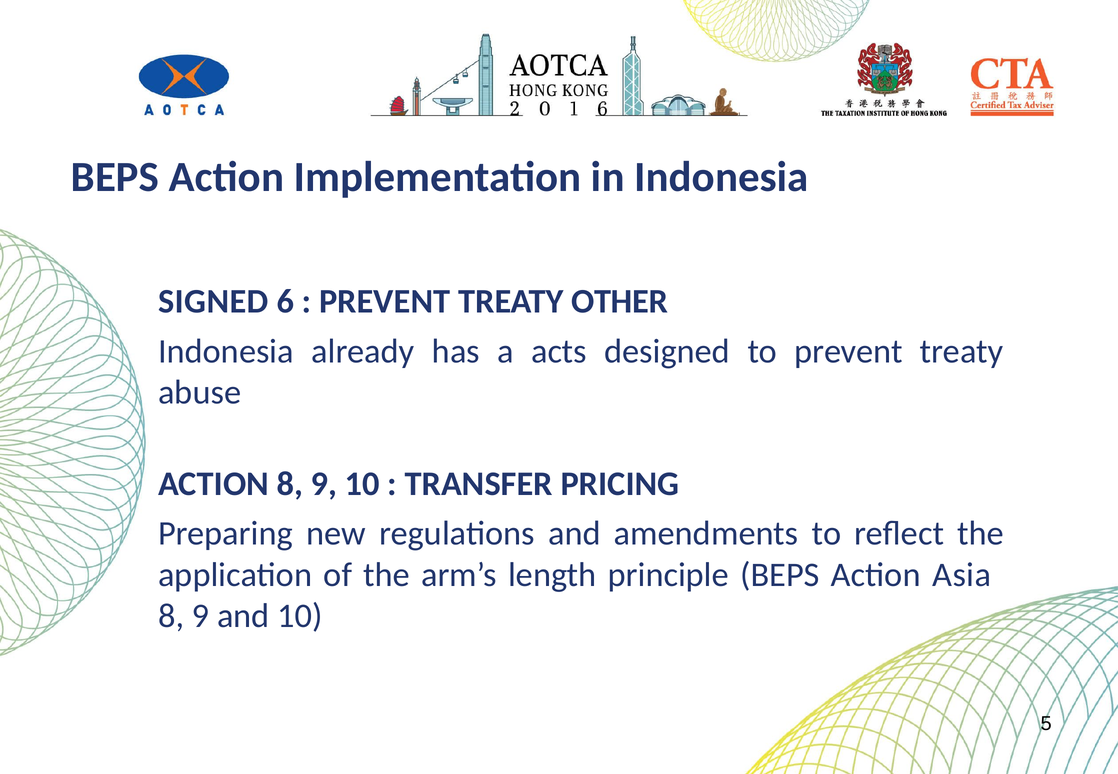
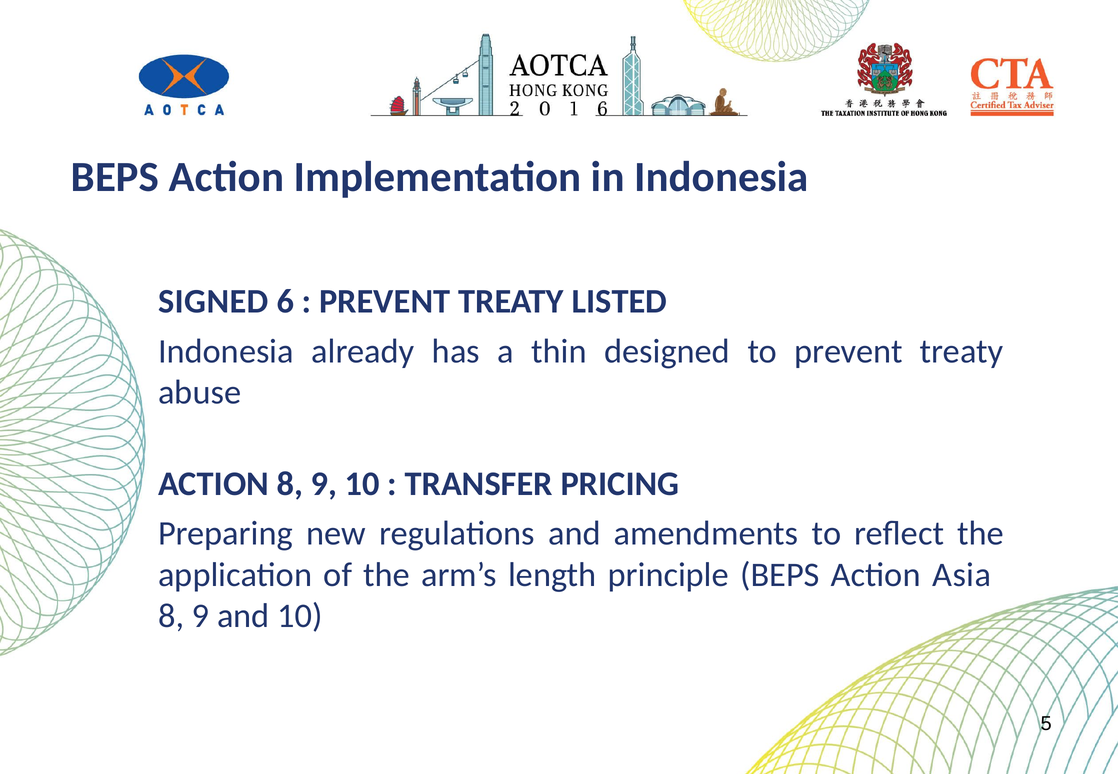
OTHER: OTHER -> LISTED
acts: acts -> thin
